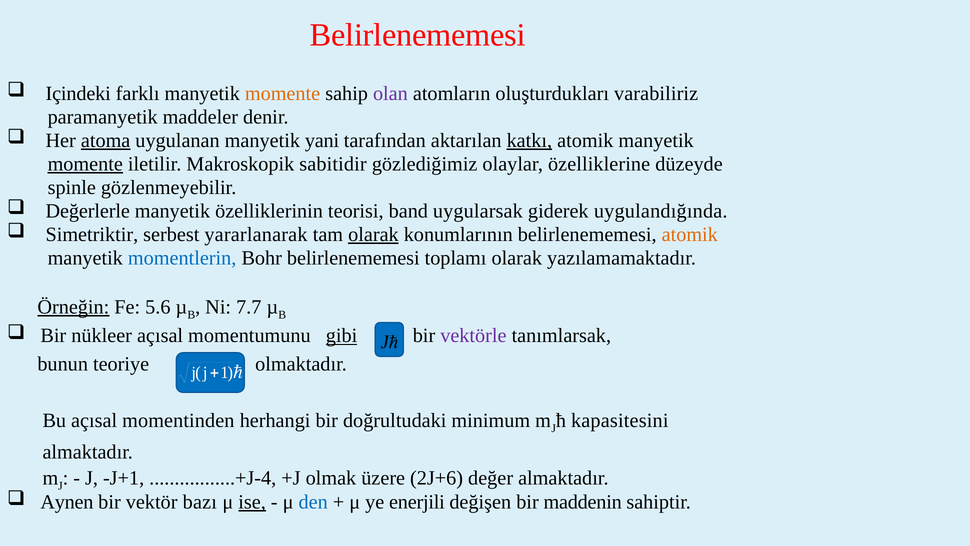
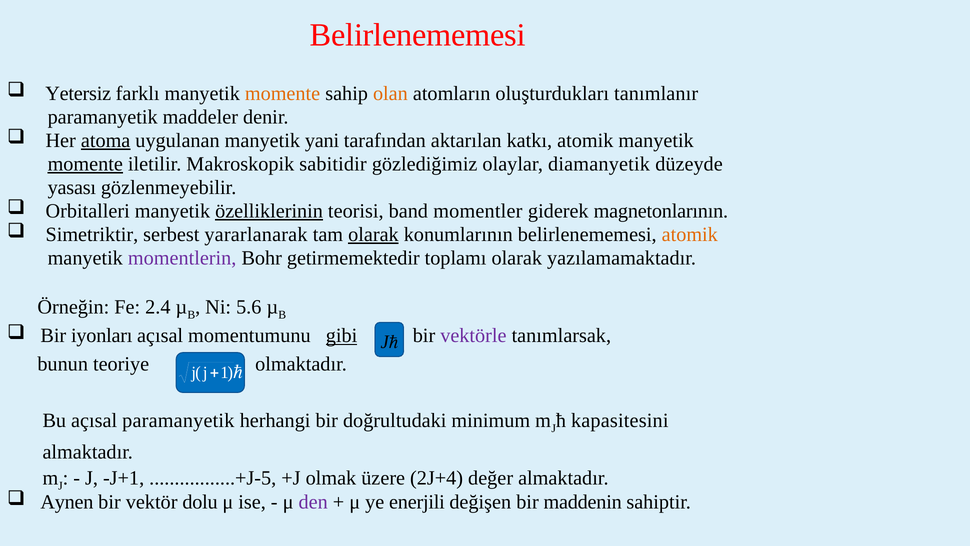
Içindeki: Içindeki -> Yetersiz
olan colour: purple -> orange
varabiliriz: varabiliriz -> tanımlanır
katkı underline: present -> none
özelliklerine: özelliklerine -> diamanyetik
spinle: spinle -> yasası
Değerlerle: Değerlerle -> Orbitalleri
özelliklerinin underline: none -> present
uygularsak: uygularsak -> momentler
uygulandığında: uygulandığında -> magnetonlarının
momentlerin colour: blue -> purple
Bohr belirlenememesi: belirlenememesi -> getirmemektedir
Örneğin underline: present -> none
5.6: 5.6 -> 2.4
7.7: 7.7 -> 5.6
nükleer: nükleer -> iyonları
açısal momentinden: momentinden -> paramanyetik
.................+J-4: .................+J-4 -> .................+J-5
2J+6: 2J+6 -> 2J+4
bazı: bazı -> dolu
ise underline: present -> none
den colour: blue -> purple
